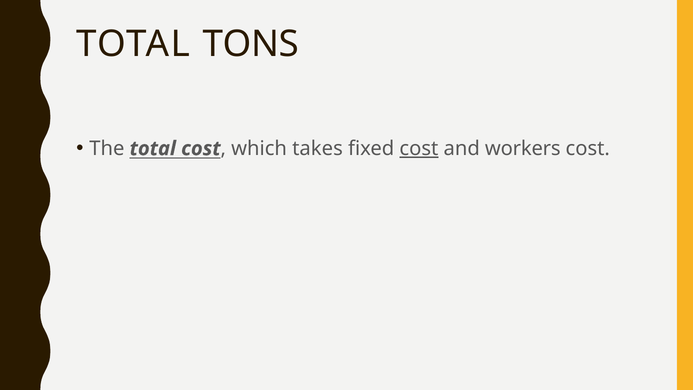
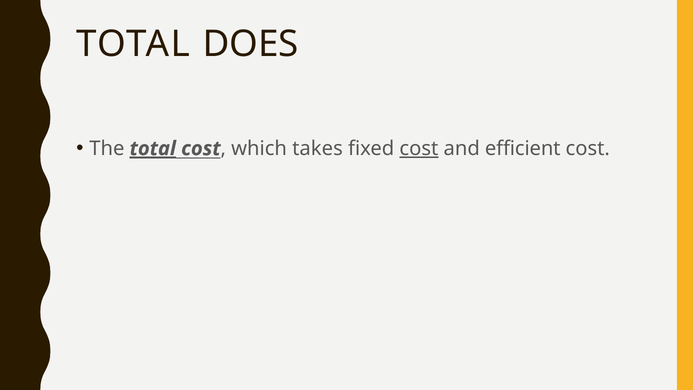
TONS: TONS -> DOES
total at (153, 148) underline: none -> present
workers: workers -> efficient
